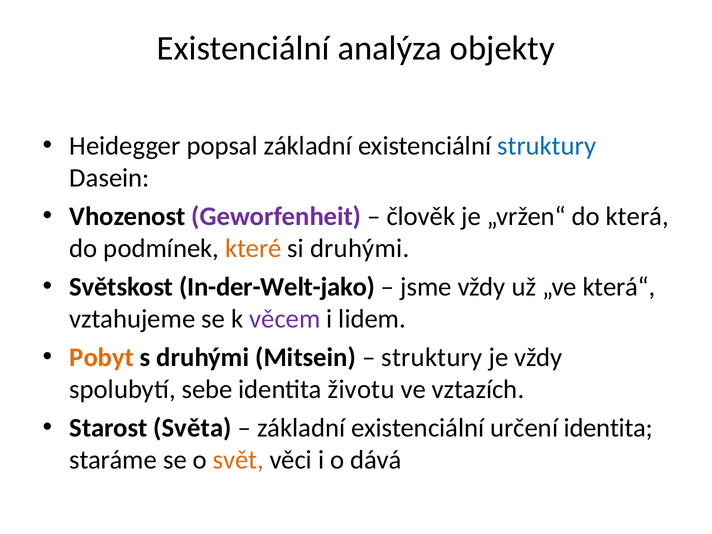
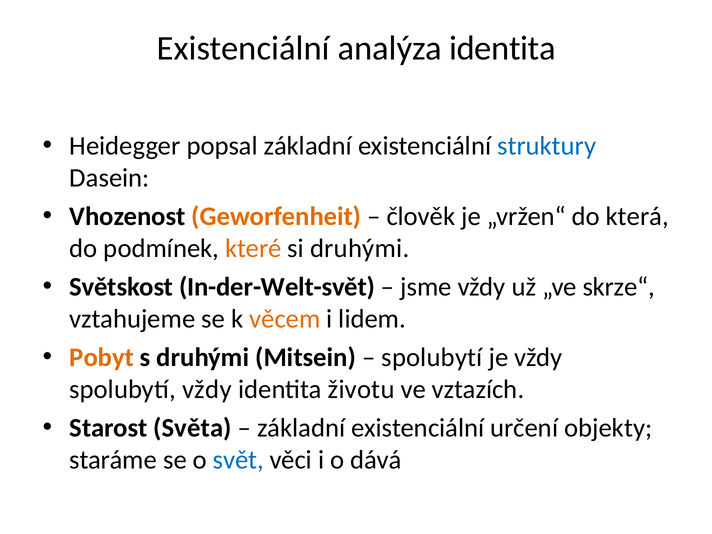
analýza objekty: objekty -> identita
Geworfenheit colour: purple -> orange
In-der-Welt-jako: In-der-Welt-jako -> In-der-Welt-svět
která“: která“ -> skrze“
věcem colour: purple -> orange
struktury at (432, 357): struktury -> spolubytí
spolubytí sebe: sebe -> vždy
určení identita: identita -> objekty
svět colour: orange -> blue
